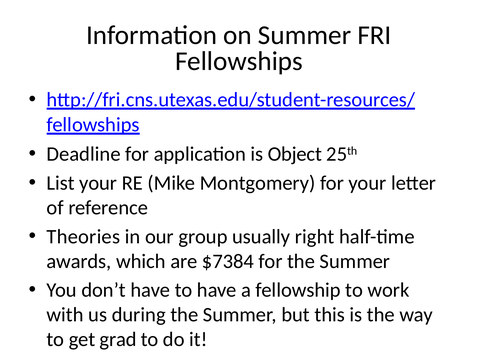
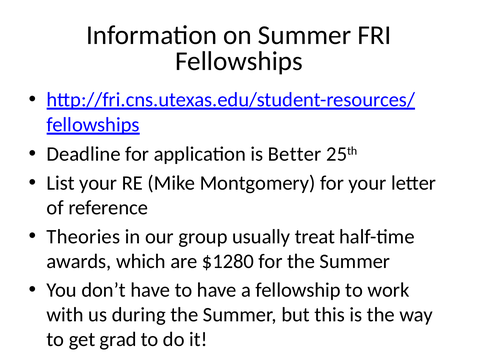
Object: Object -> Better
right: right -> treat
$7384: $7384 -> $1280
